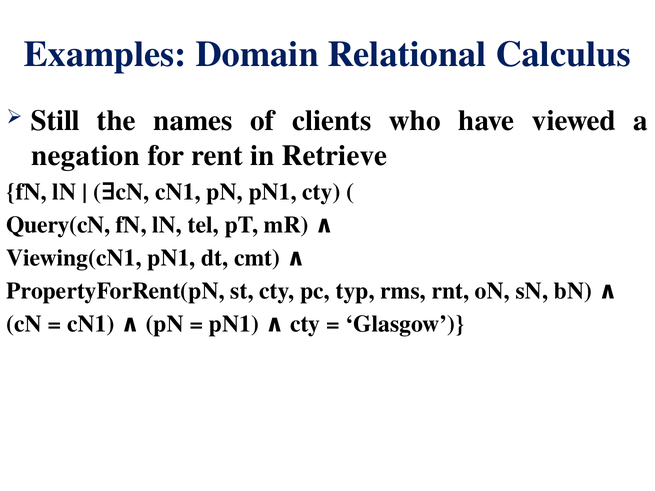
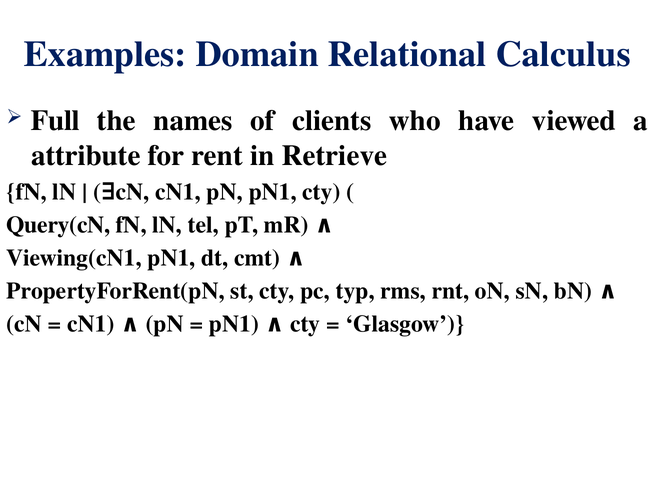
Still: Still -> Full
negation: negation -> attribute
